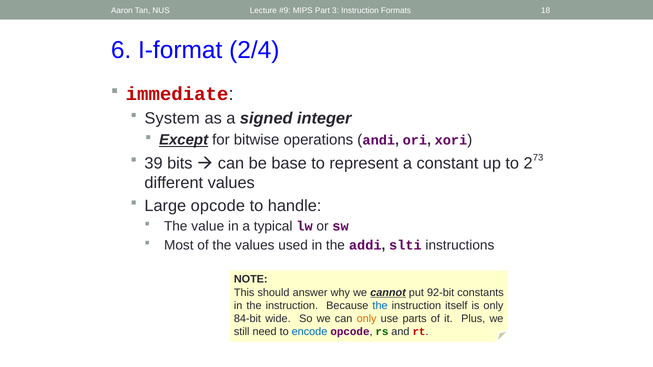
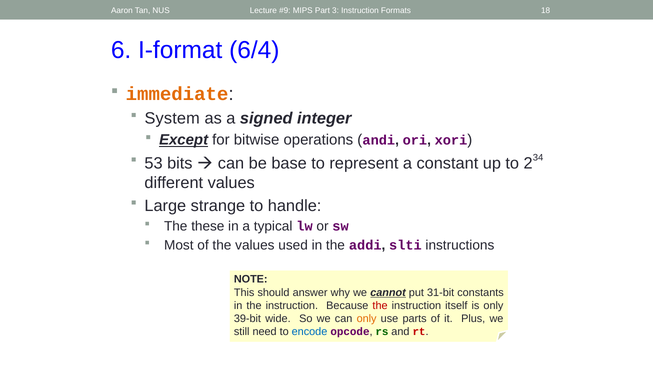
2/4: 2/4 -> 6/4
immediate colour: red -> orange
39: 39 -> 53
73: 73 -> 34
Large opcode: opcode -> strange
value: value -> these
92-bit: 92-bit -> 31-bit
the at (380, 306) colour: blue -> red
84-bit: 84-bit -> 39-bit
